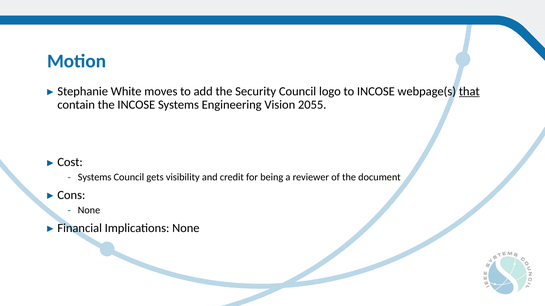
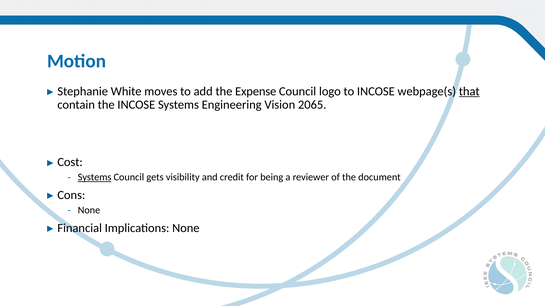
Security: Security -> Expense
2055: 2055 -> 2065
Systems at (95, 178) underline: none -> present
